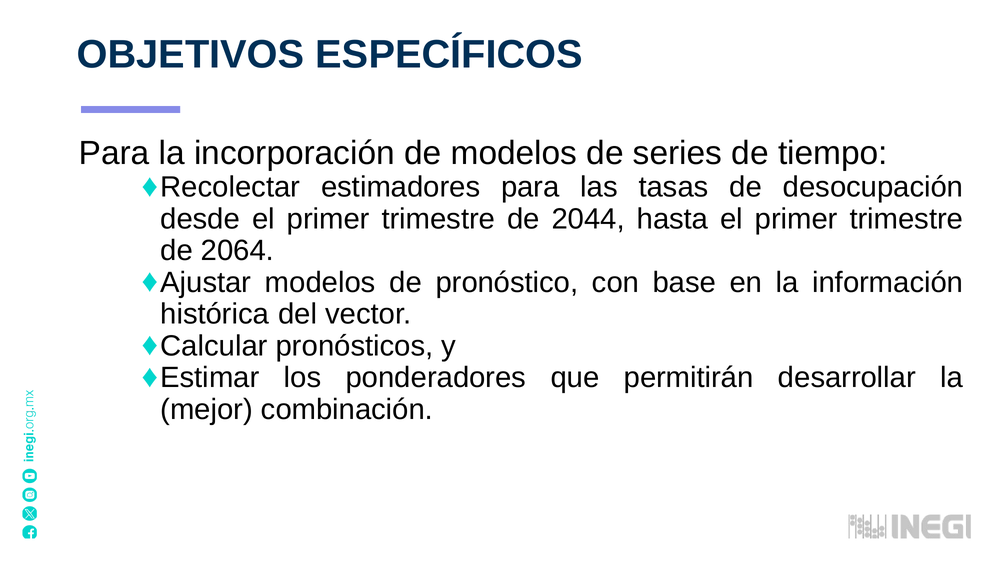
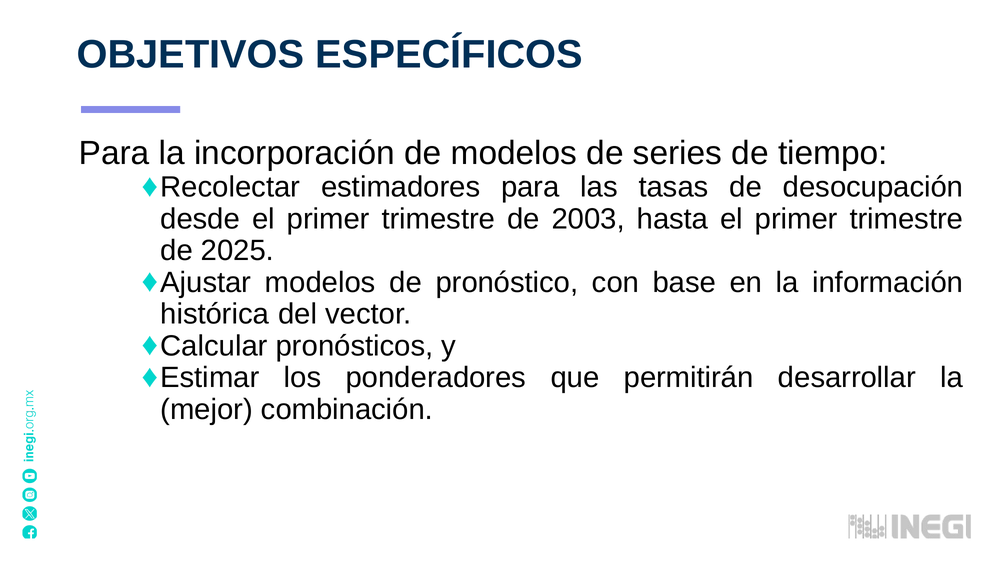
2044: 2044 -> 2003
2064: 2064 -> 2025
